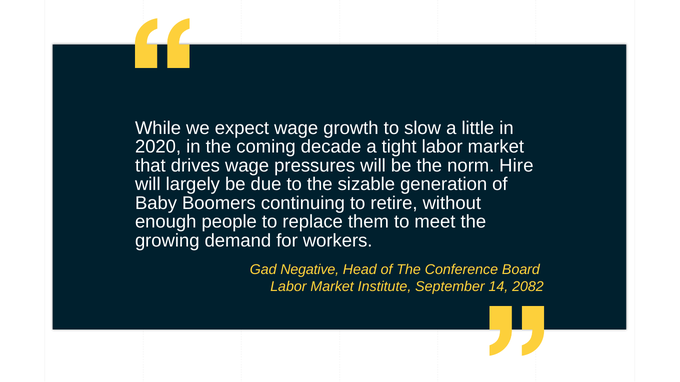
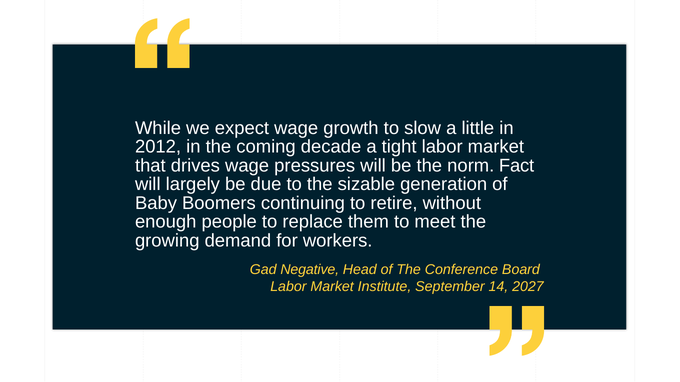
2020: 2020 -> 2012
Hire: Hire -> Fact
2082: 2082 -> 2027
